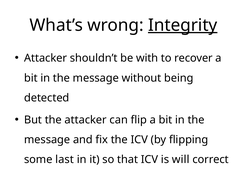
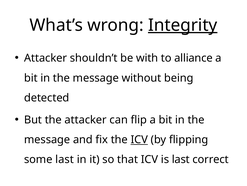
recover: recover -> alliance
ICV at (139, 139) underline: none -> present
is will: will -> last
